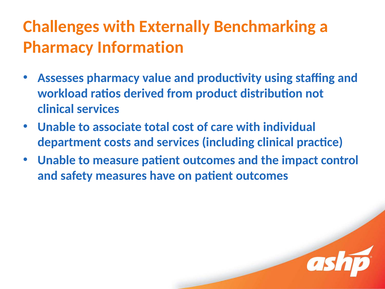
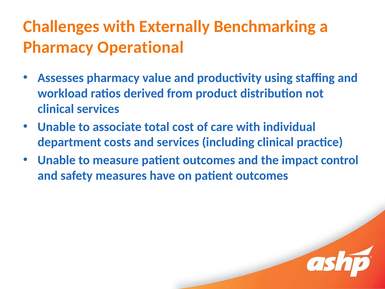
Information: Information -> Operational
